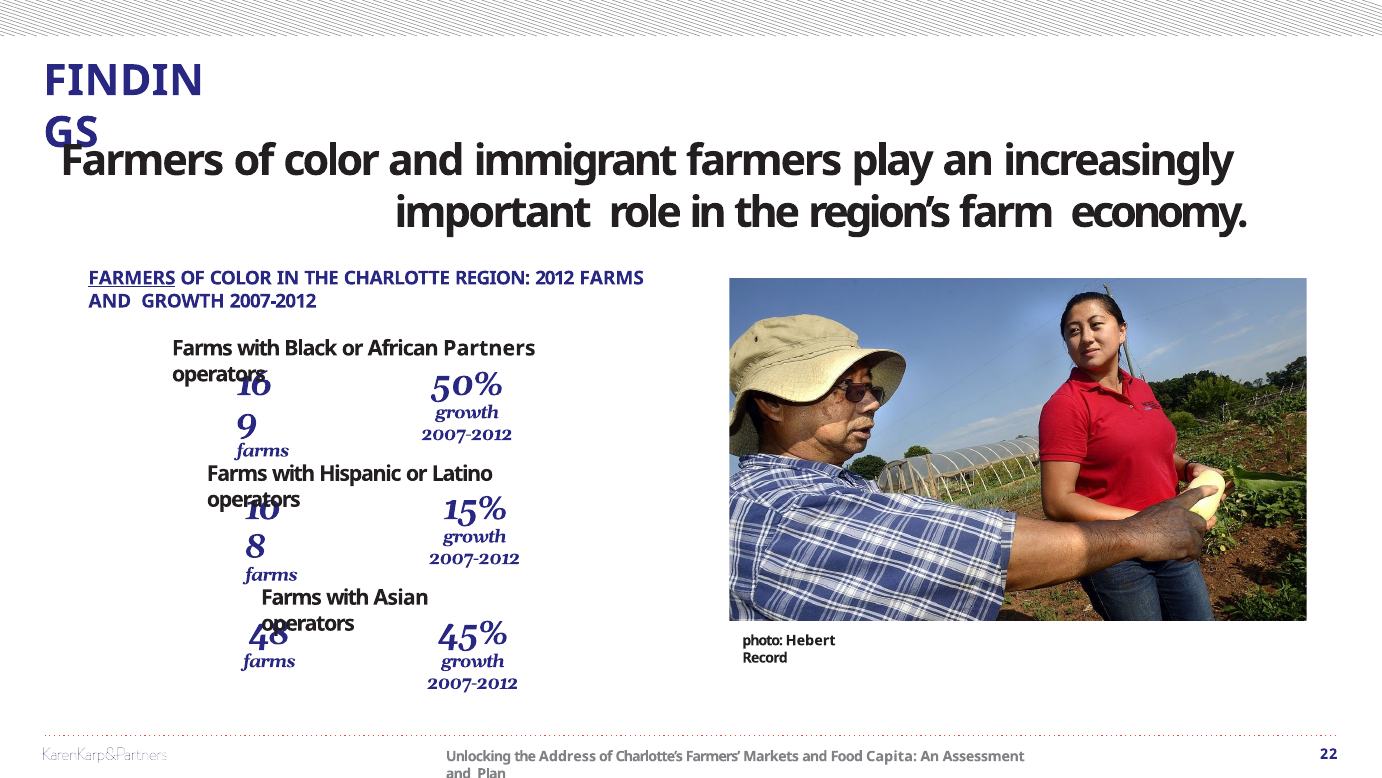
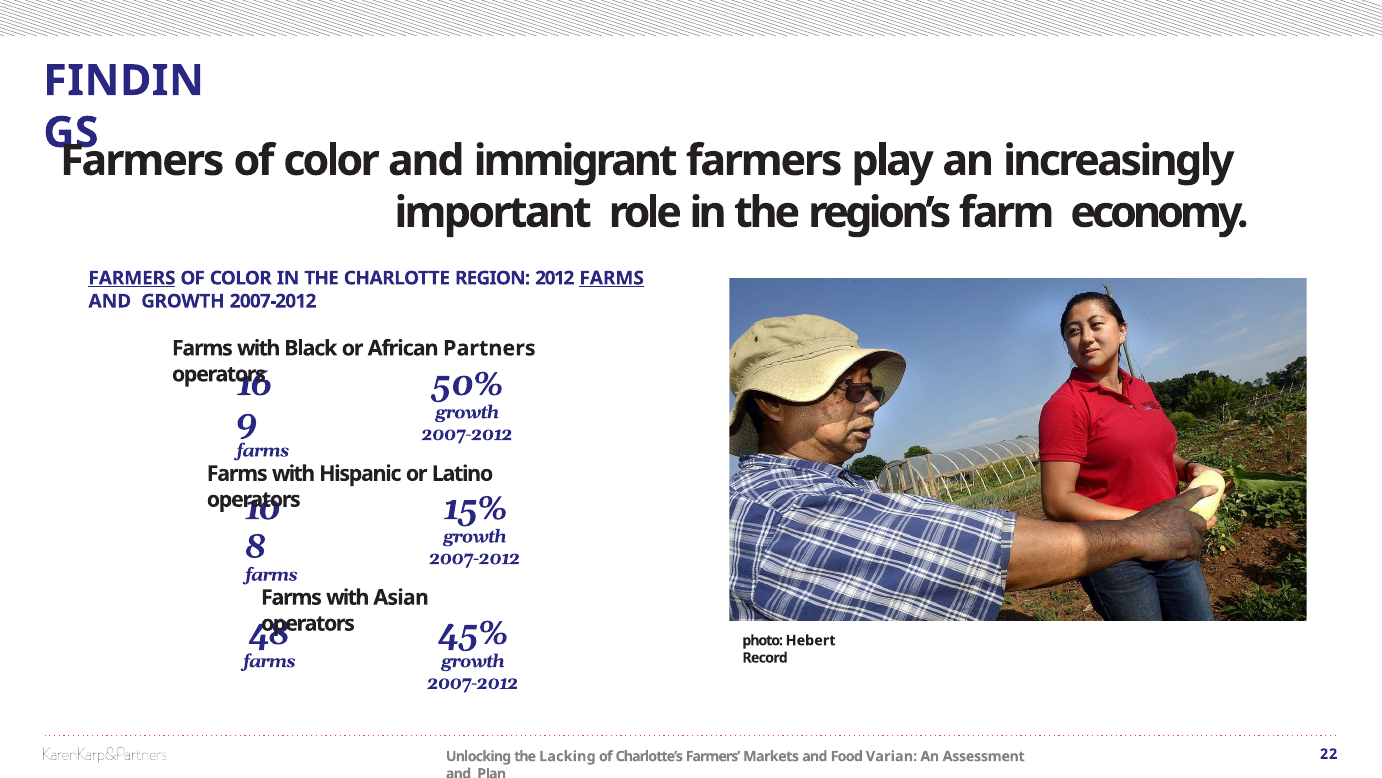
FARMS at (612, 278) underline: none -> present
Address: Address -> Lacking
Capita: Capita -> Varian
